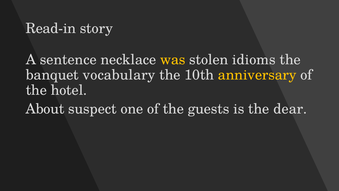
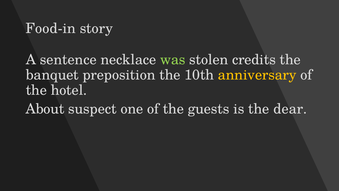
Read-in: Read-in -> Food-in
was colour: yellow -> light green
idioms: idioms -> credits
vocabulary: vocabulary -> preposition
